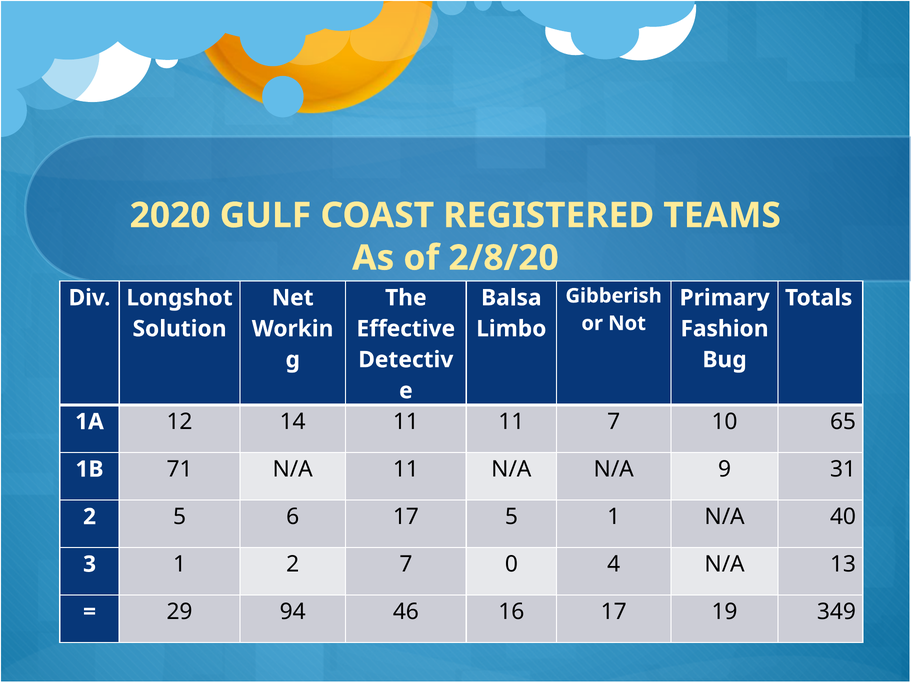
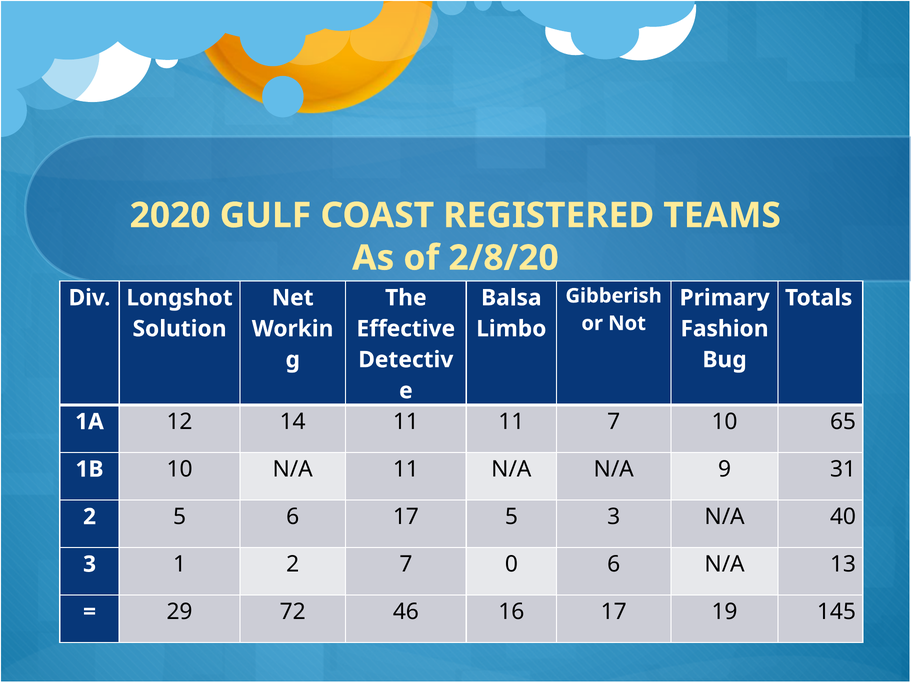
1B 71: 71 -> 10
5 1: 1 -> 3
0 4: 4 -> 6
94: 94 -> 72
349: 349 -> 145
